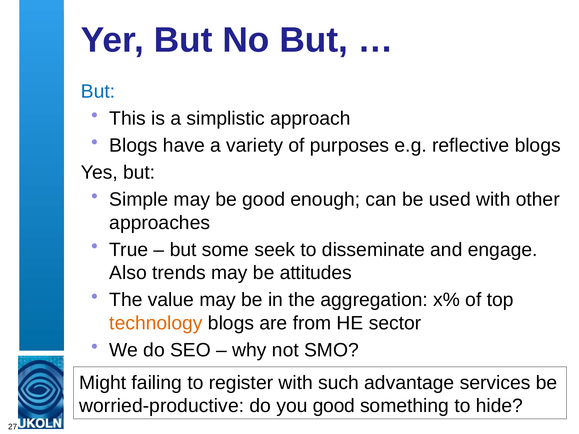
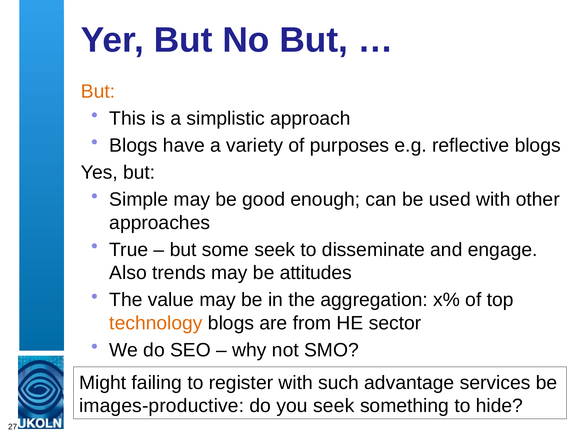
But at (98, 92) colour: blue -> orange
worried-productive: worried-productive -> images-productive
you good: good -> seek
